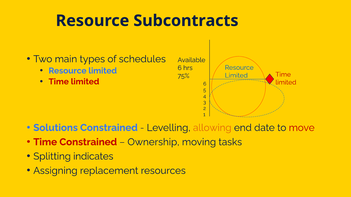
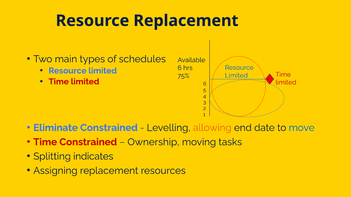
Resource Subcontracts: Subcontracts -> Replacement
Solutions: Solutions -> Eliminate
move colour: red -> blue
